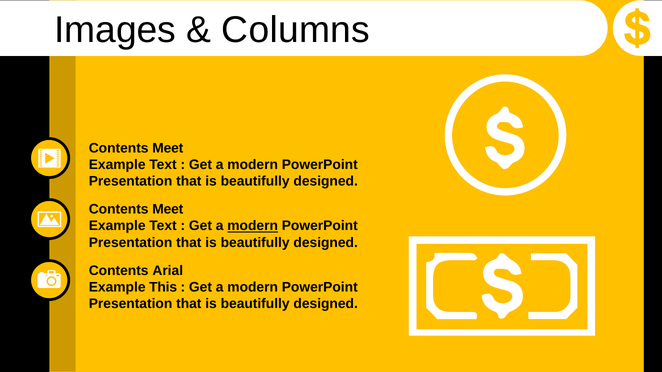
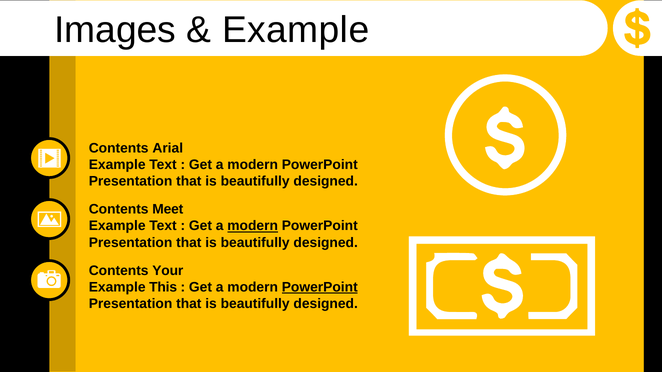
Columns at (296, 30): Columns -> Example
Meet at (168, 148): Meet -> Arial
Arial: Arial -> Your
PowerPoint at (320, 287) underline: none -> present
